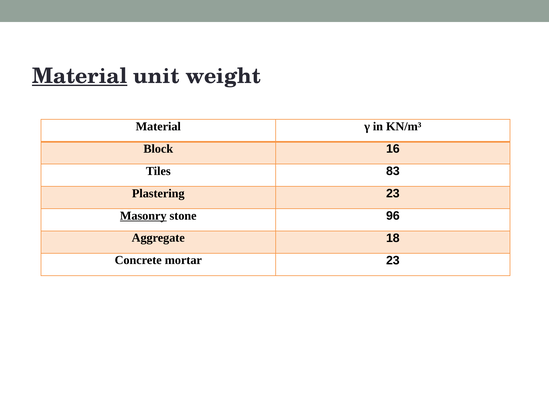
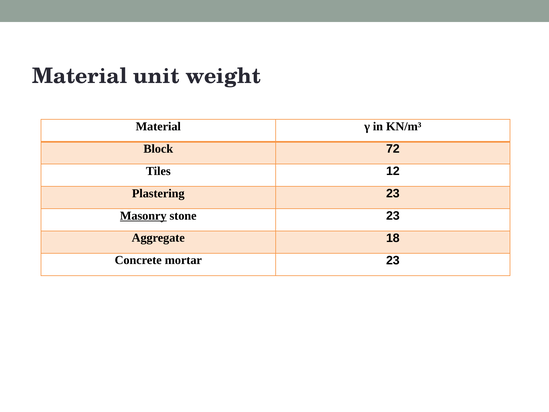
Material at (80, 76) underline: present -> none
16: 16 -> 72
83: 83 -> 12
stone 96: 96 -> 23
